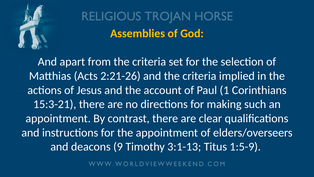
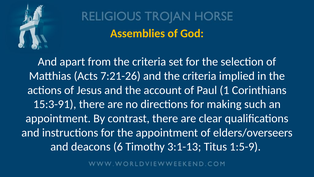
2:21-26: 2:21-26 -> 7:21-26
15:3-21: 15:3-21 -> 15:3-91
9: 9 -> 6
